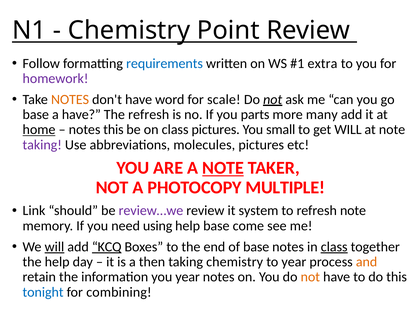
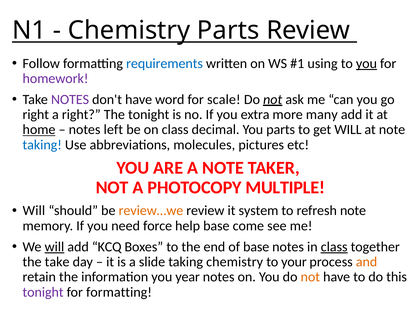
Chemistry Point: Point -> Parts
extra: extra -> using
you at (366, 63) underline: none -> present
NOTES at (70, 99) colour: orange -> purple
base at (36, 115): base -> right
a have: have -> right
The refresh: refresh -> tonight
parts: parts -> extra
notes this: this -> left
class pictures: pictures -> decimal
You small: small -> parts
taking at (42, 145) colour: purple -> blue
NOTE at (223, 168) underline: present -> none
Link at (34, 211): Link -> Will
review…we colour: purple -> orange
using: using -> force
KCQ underline: present -> none
the help: help -> take
then: then -> slide
to year: year -> your
tonight at (43, 292) colour: blue -> purple
for combining: combining -> formatting
